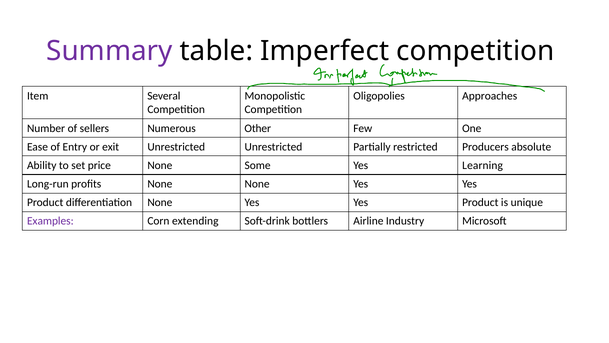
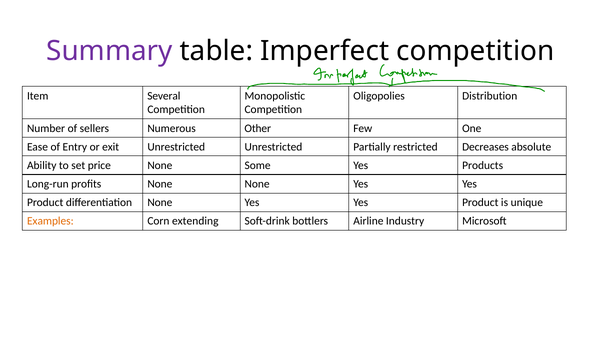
Approaches: Approaches -> Distribution
Producers: Producers -> Decreases
Learning: Learning -> Products
Examples colour: purple -> orange
